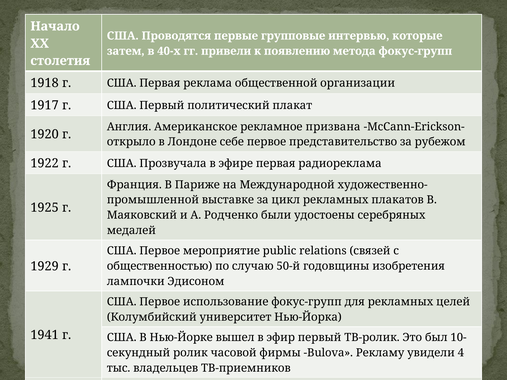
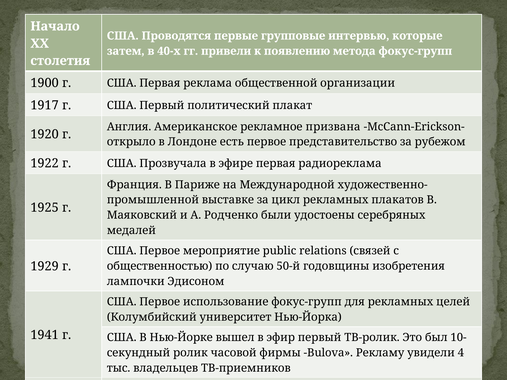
1918: 1918 -> 1900
себе: себе -> есть
